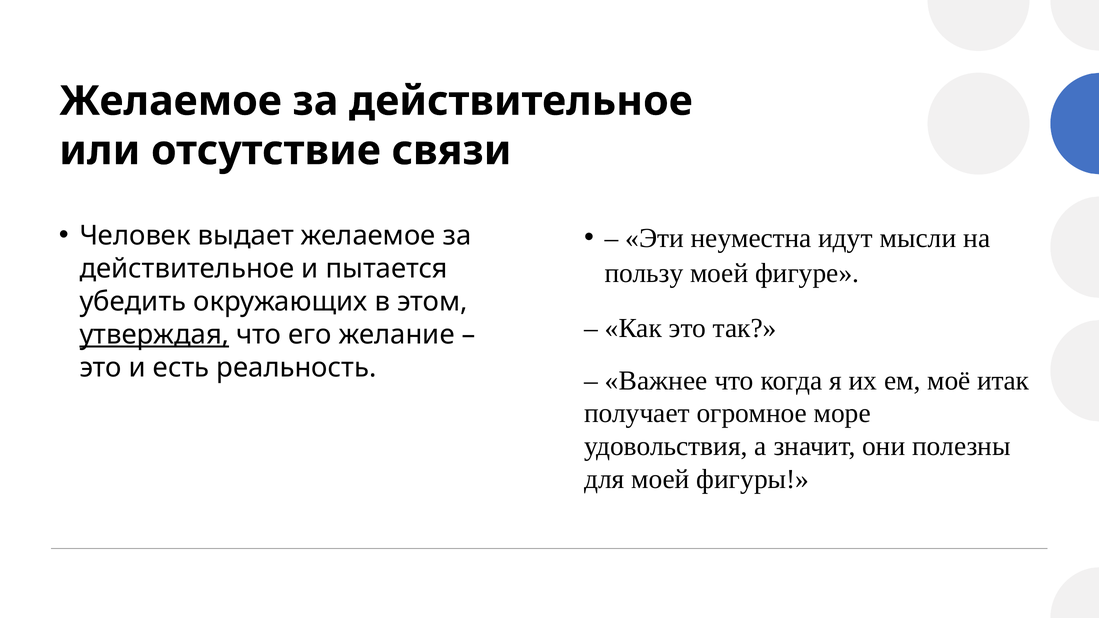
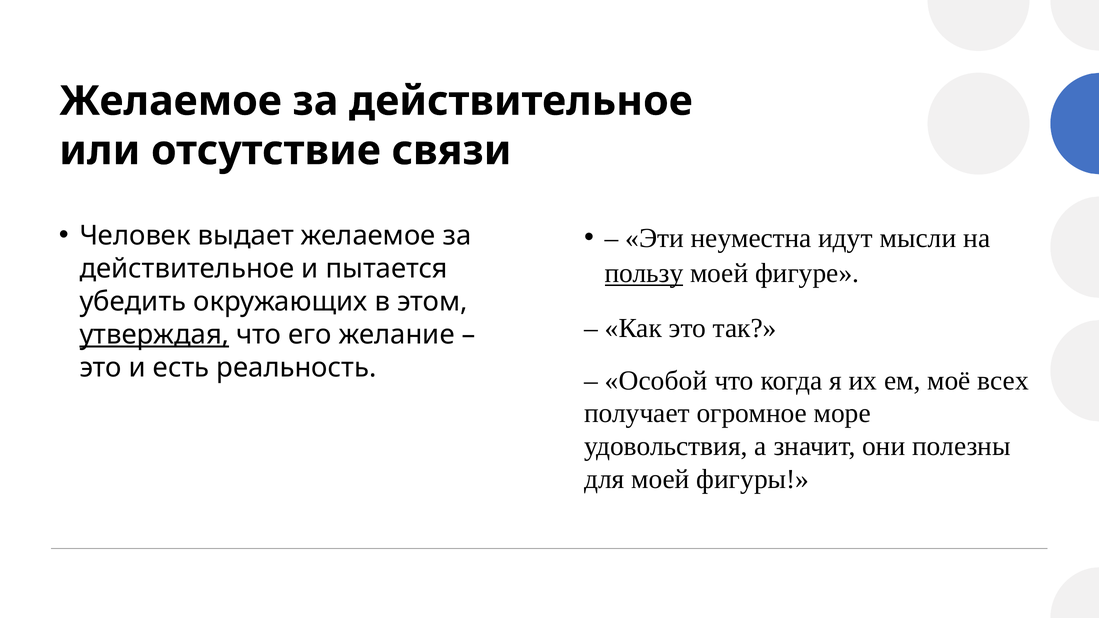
пользу underline: none -> present
Важнее: Важнее -> Особой
итак: итак -> всех
